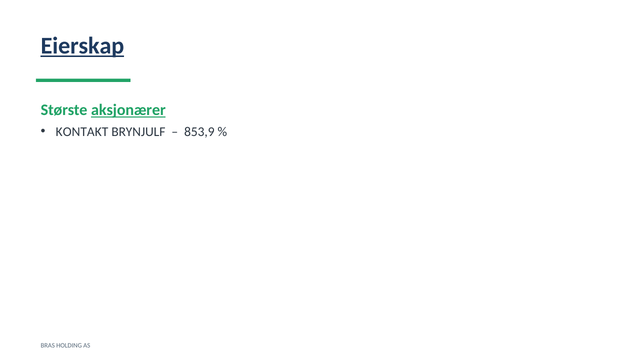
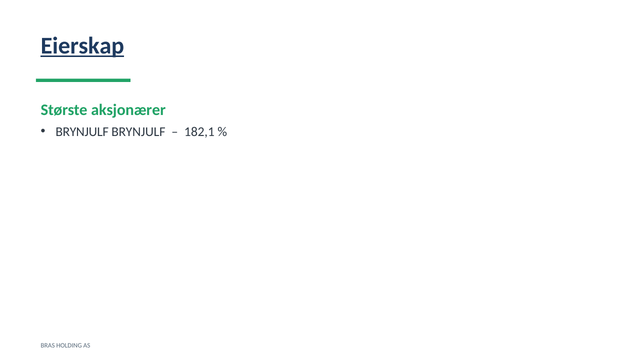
aksjonærer underline: present -> none
KONTAKT at (82, 132): KONTAKT -> BRYNJULF
853,9: 853,9 -> 182,1
